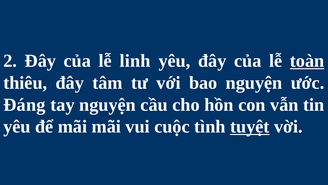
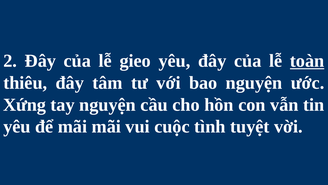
linh: linh -> gieo
Đáng: Đáng -> Xứng
tuyệt underline: present -> none
